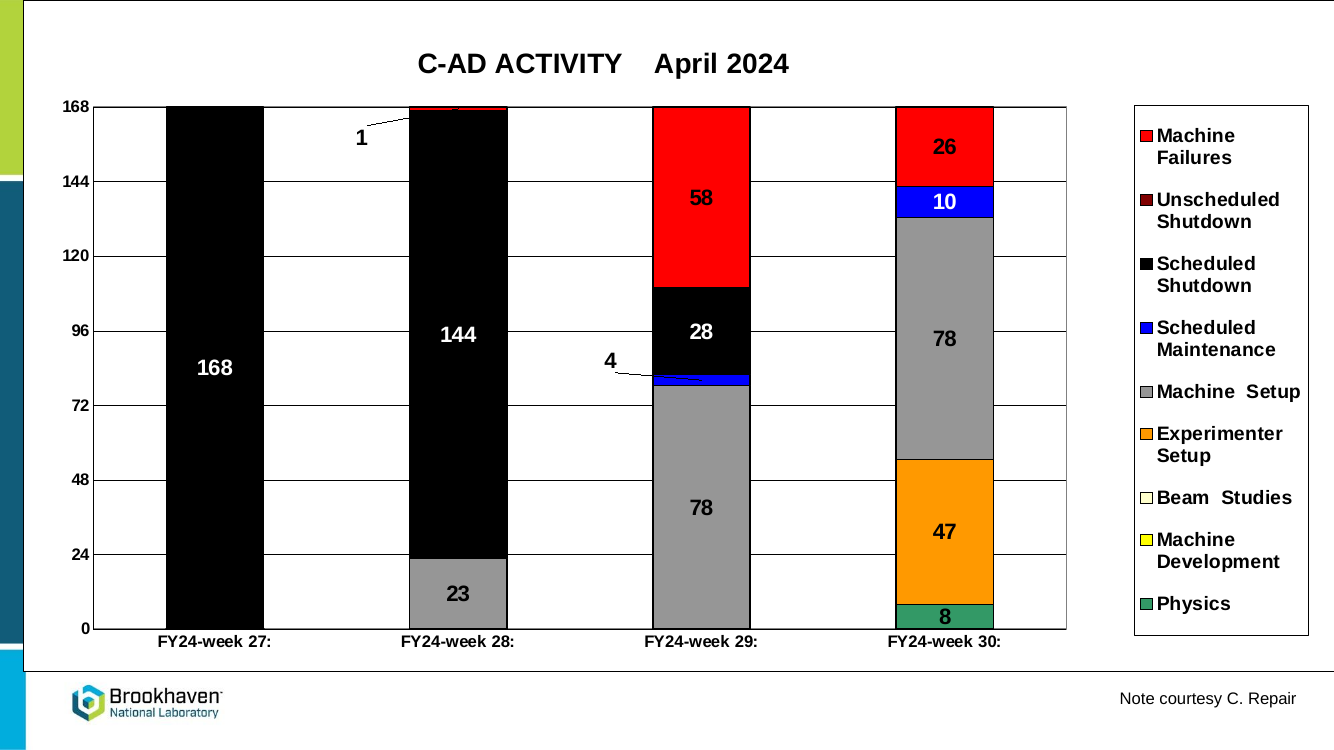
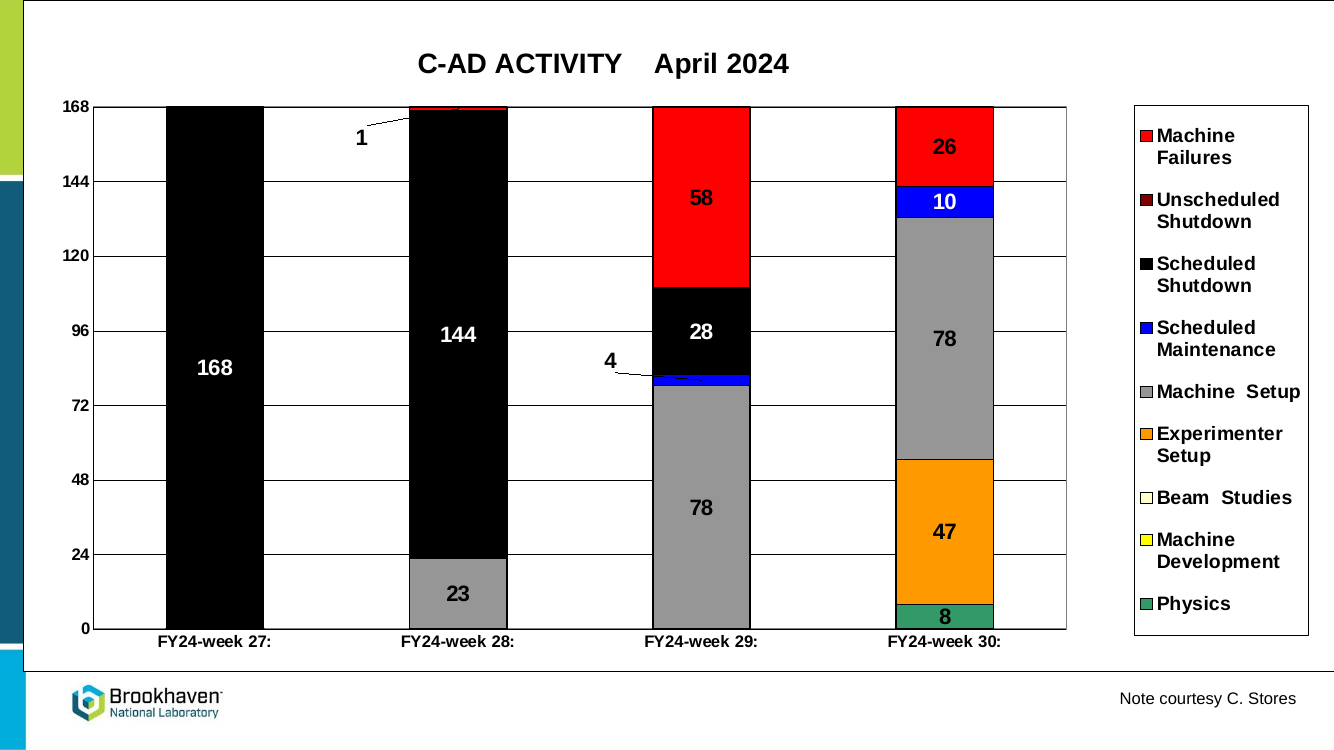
Repair: Repair -> Stores
